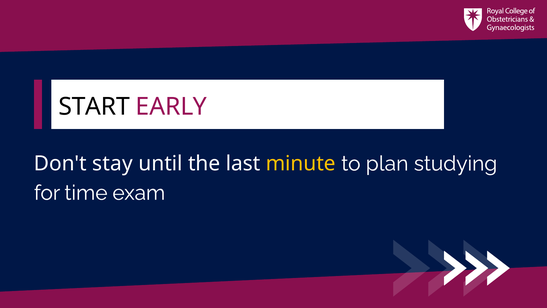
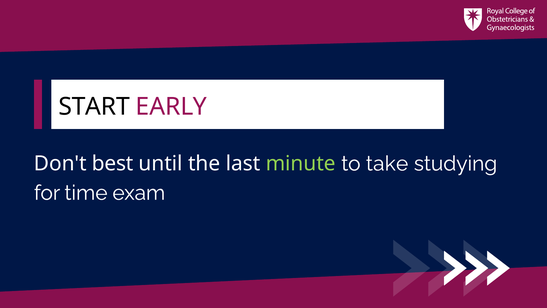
stay: stay -> best
minute colour: yellow -> light green
plan: plan -> take
